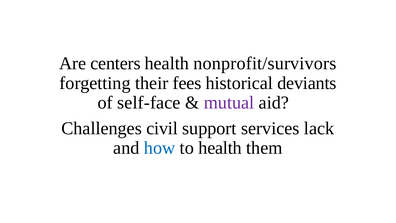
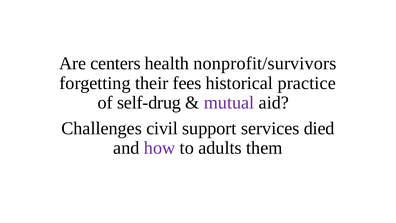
deviants: deviants -> practice
self-face: self-face -> self-drug
lack: lack -> died
how colour: blue -> purple
to health: health -> adults
